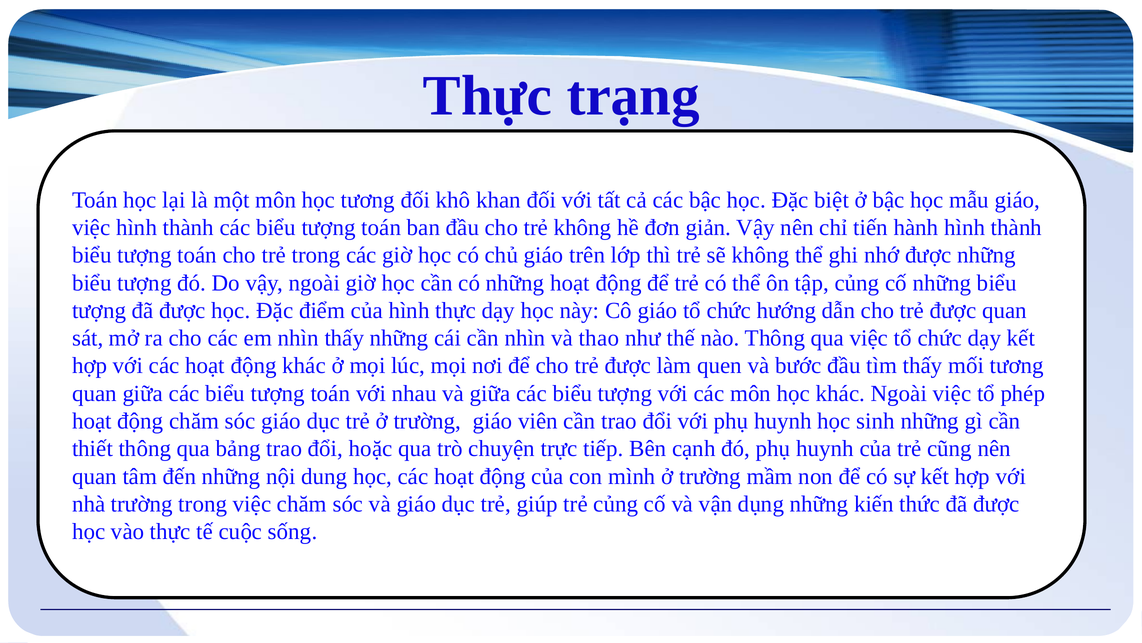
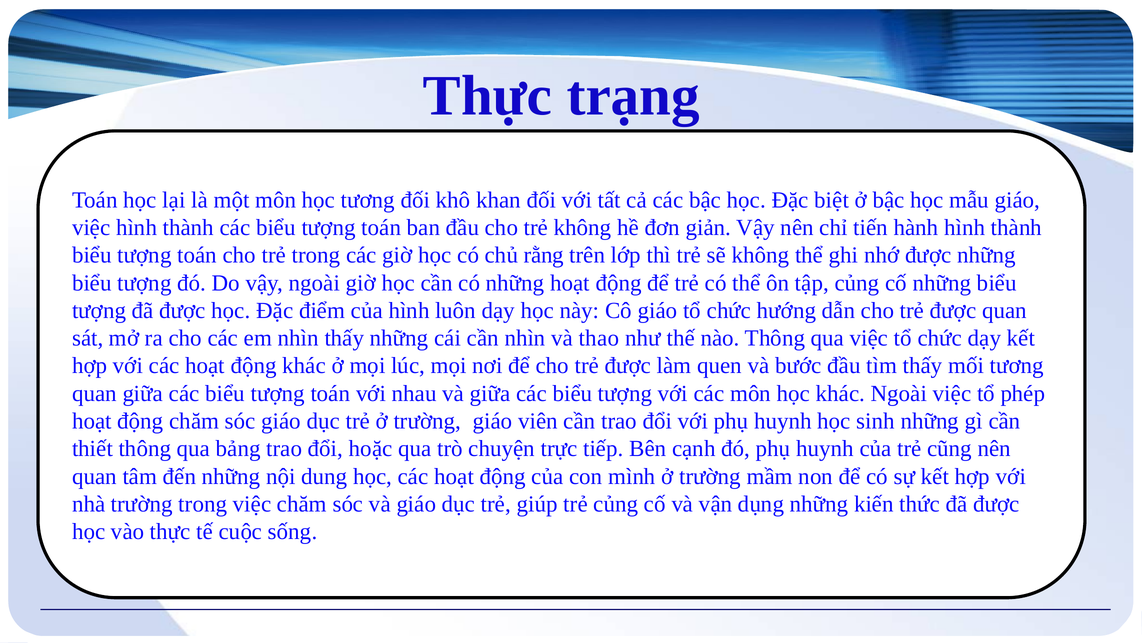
chủ giáo: giáo -> rằng
hình thực: thực -> luôn
